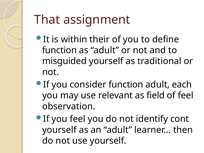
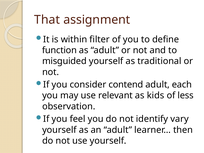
their: their -> filter
consider function: function -> contend
field: field -> kids
of feel: feel -> less
cont: cont -> vary
